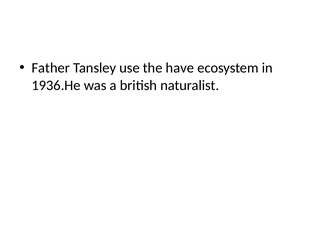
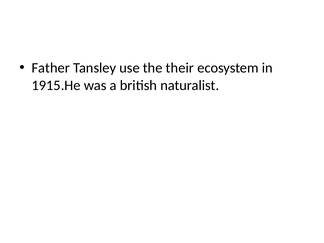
have: have -> their
1936.He: 1936.He -> 1915.He
